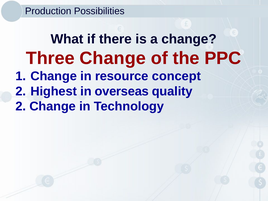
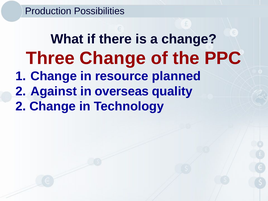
concept: concept -> planned
Highest: Highest -> Against
